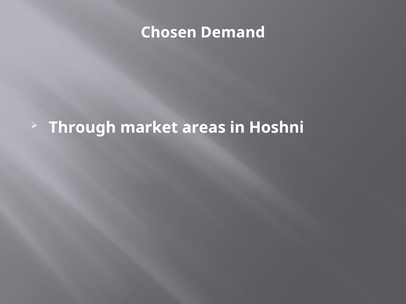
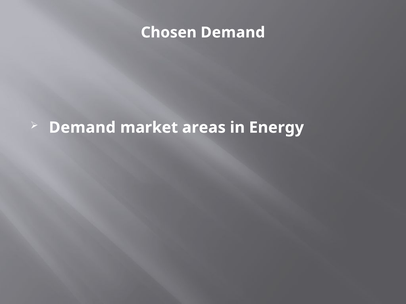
Through at (82, 128): Through -> Demand
Hoshni: Hoshni -> Energy
